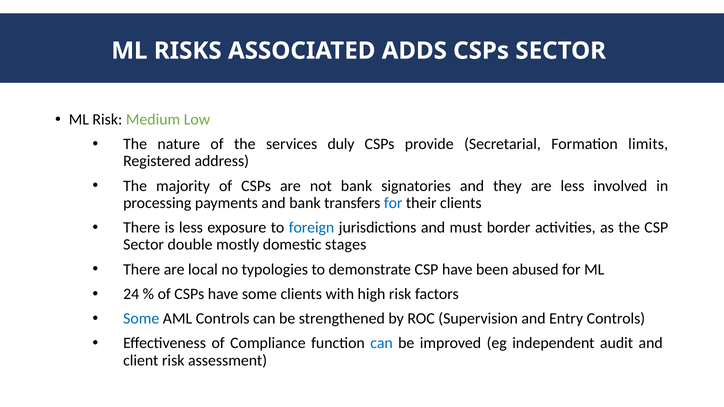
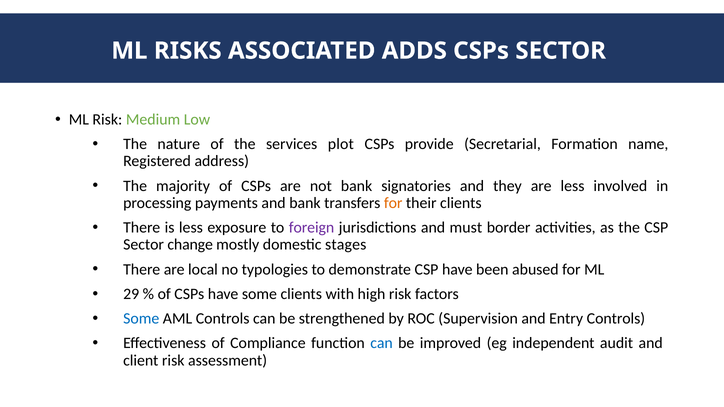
duly: duly -> plot
limits: limits -> name
for at (393, 203) colour: blue -> orange
foreign colour: blue -> purple
double: double -> change
24: 24 -> 29
